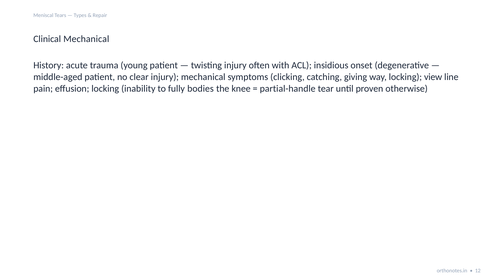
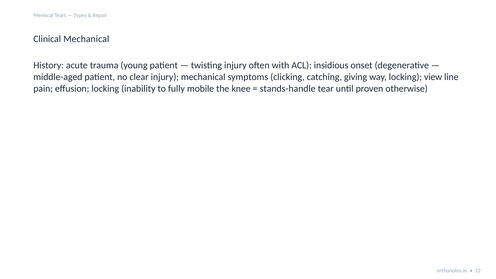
bodies: bodies -> mobile
partial-handle: partial-handle -> stands-handle
